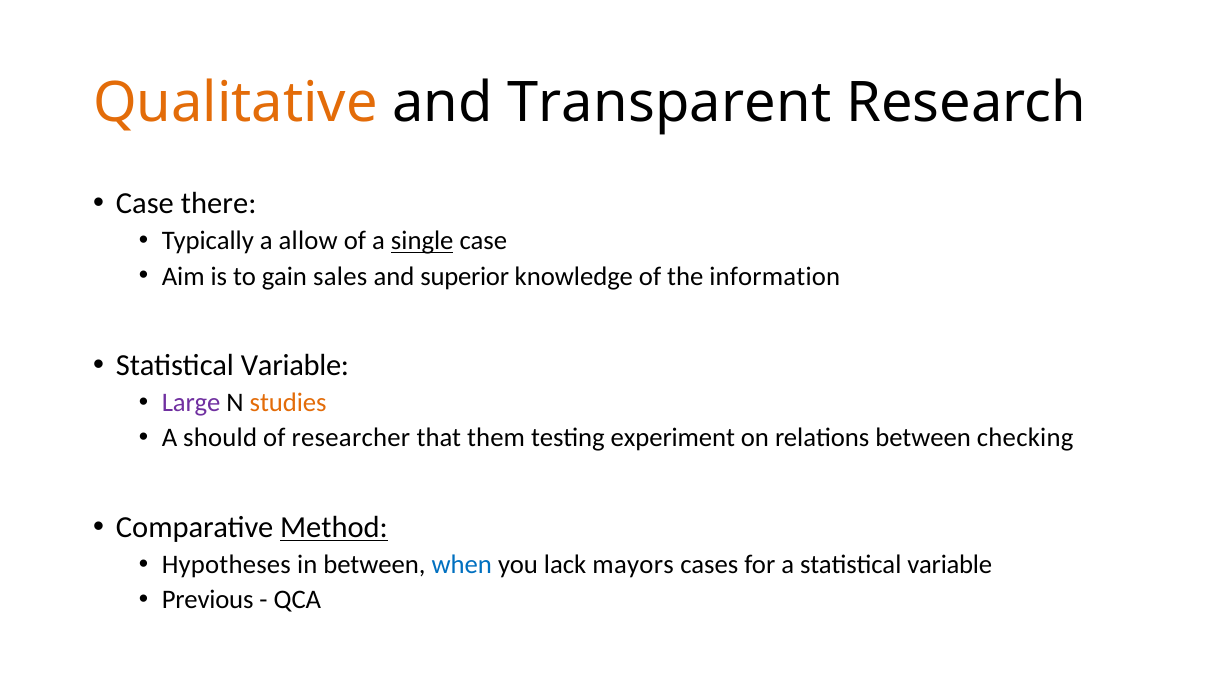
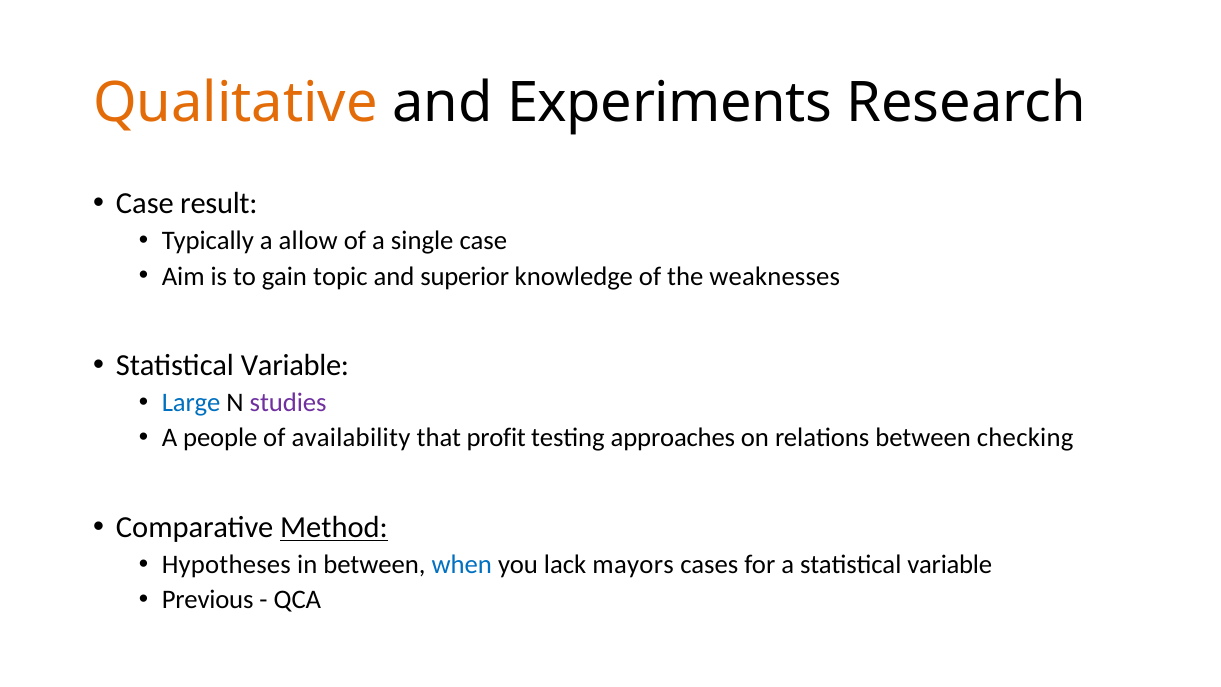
Transparent: Transparent -> Experiments
there: there -> result
single underline: present -> none
sales: sales -> topic
information: information -> weaknesses
Large colour: purple -> blue
studies colour: orange -> purple
should: should -> people
researcher: researcher -> availability
them: them -> profit
experiment: experiment -> approaches
